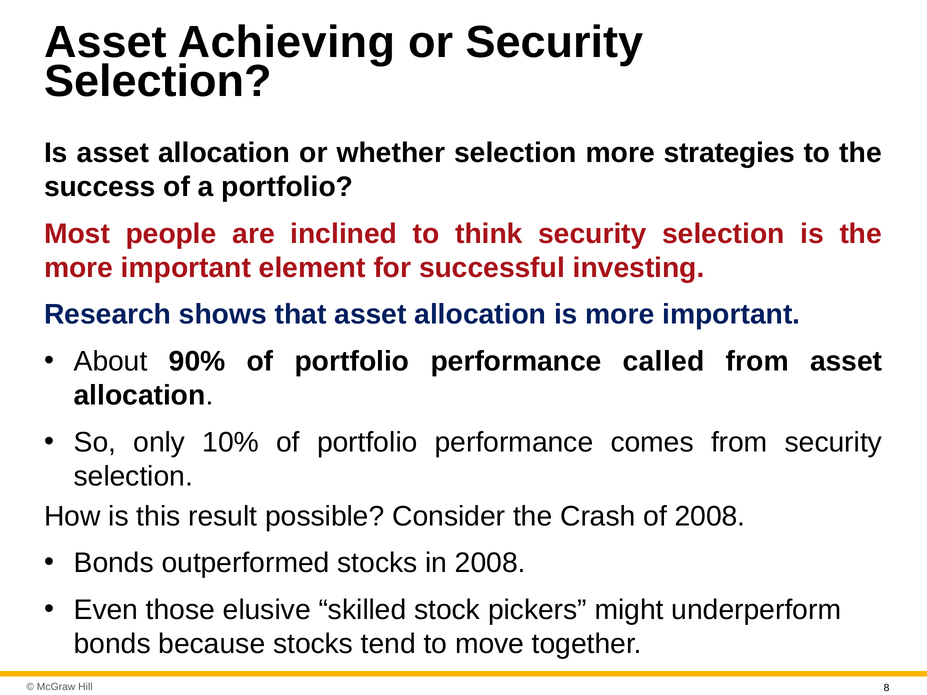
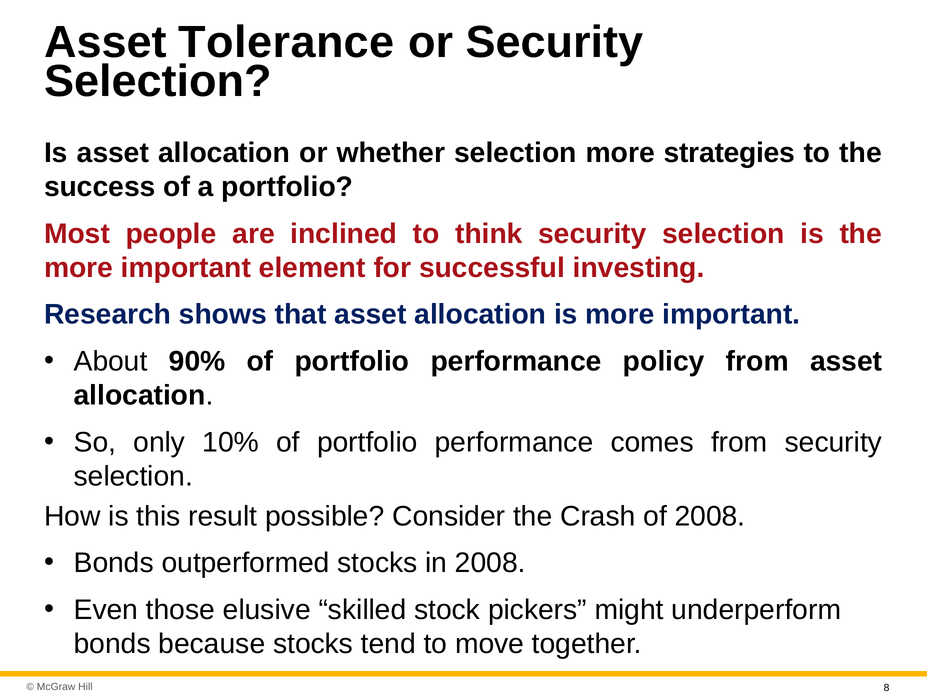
Achieving: Achieving -> Tolerance
called: called -> policy
